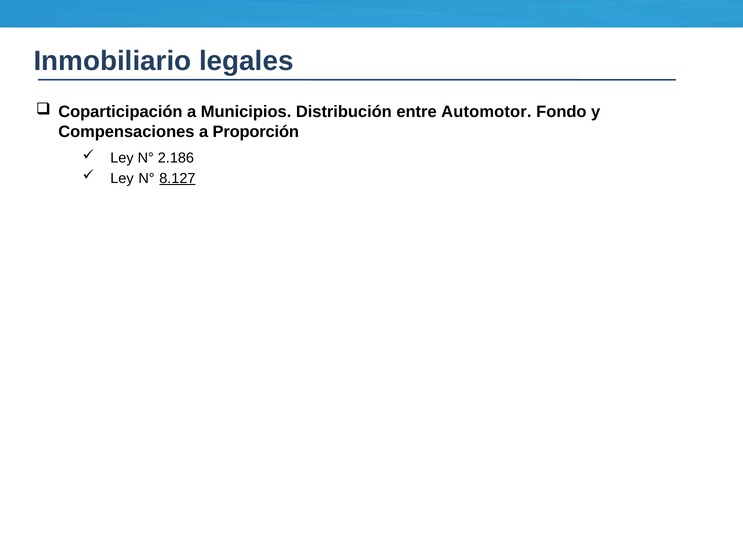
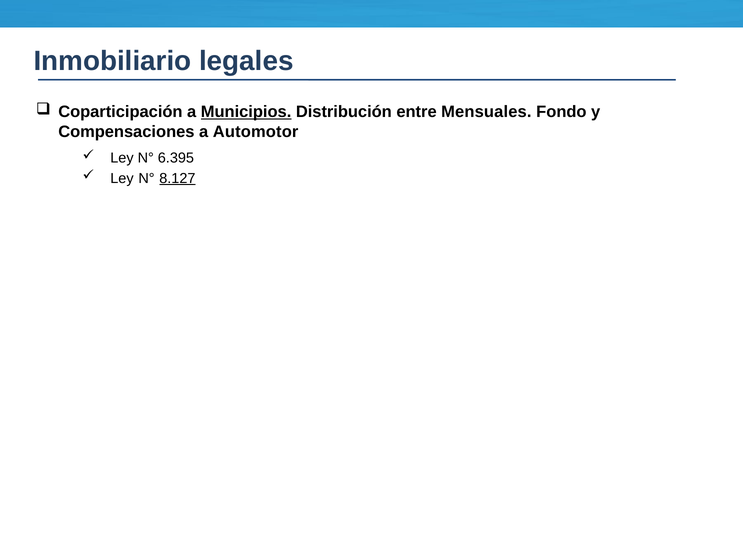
Municipios underline: none -> present
Automotor: Automotor -> Mensuales
Proporción: Proporción -> Automotor
2.186: 2.186 -> 6.395
